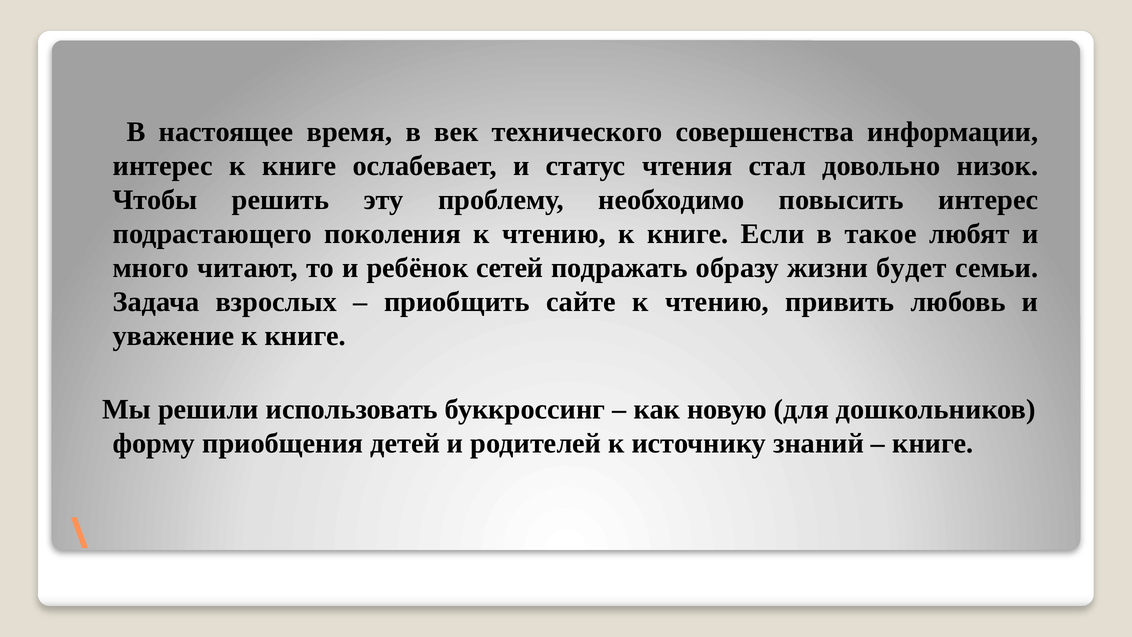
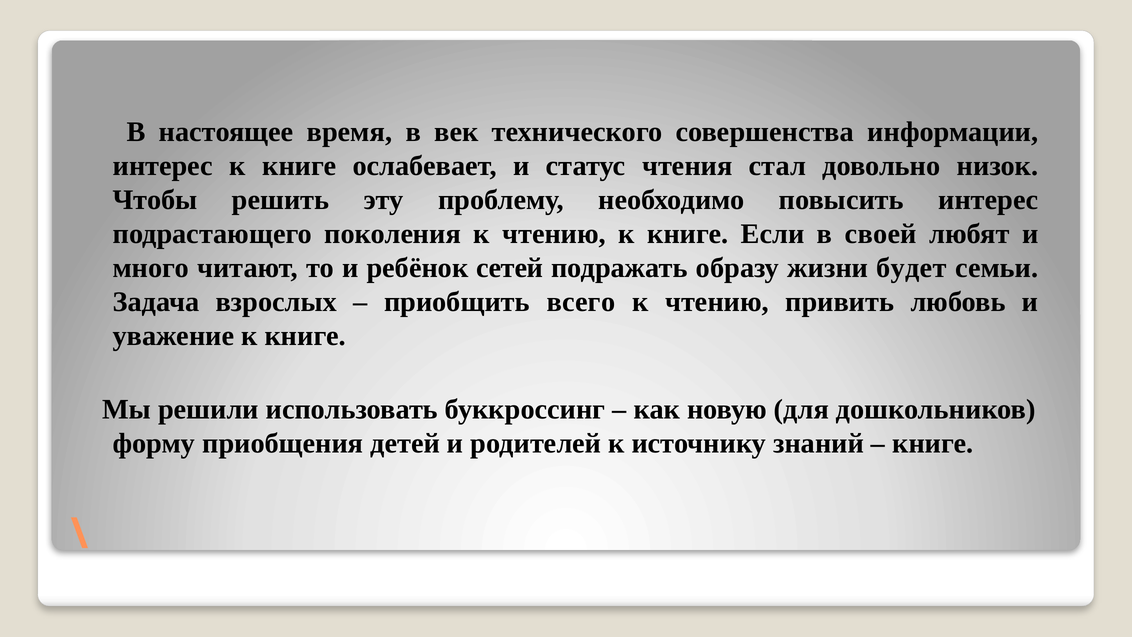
такое: такое -> своей
сайте: сайте -> всего
